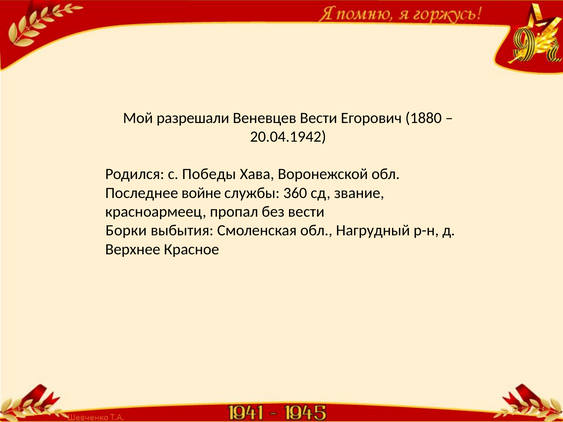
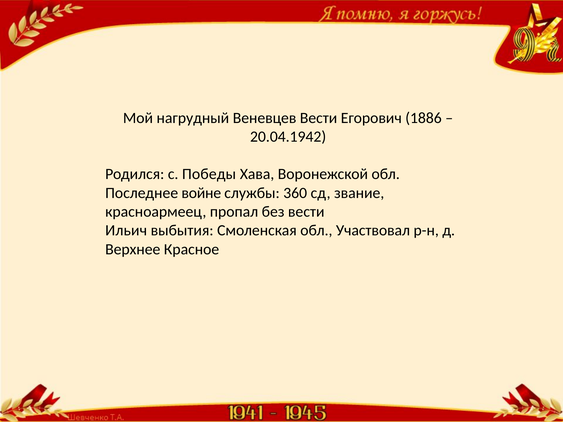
разрешали: разрешали -> нагрудный
1880: 1880 -> 1886
Борки: Борки -> Ильич
Нагрудный: Нагрудный -> Участвовал
